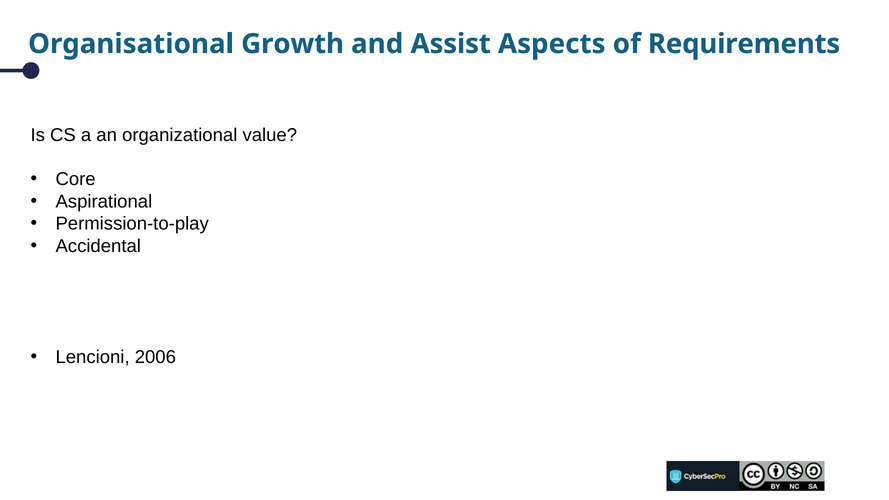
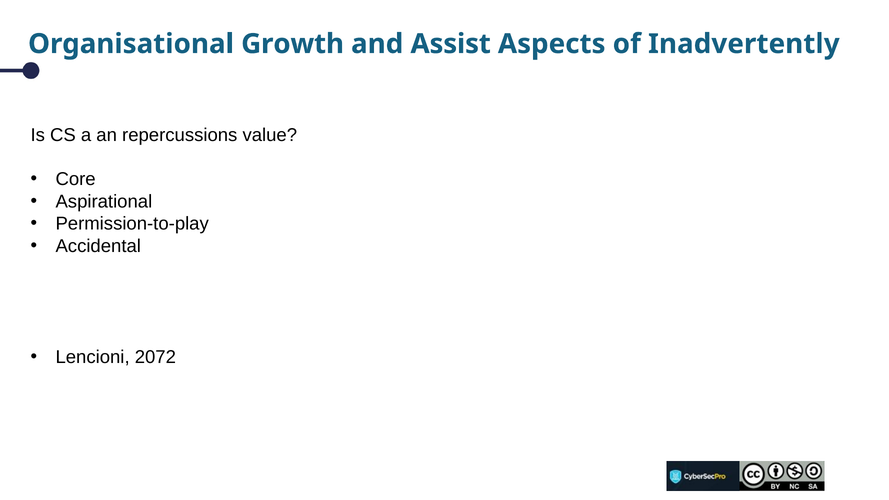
Requirements: Requirements -> Inadvertently
organizational: organizational -> repercussions
2006: 2006 -> 2072
